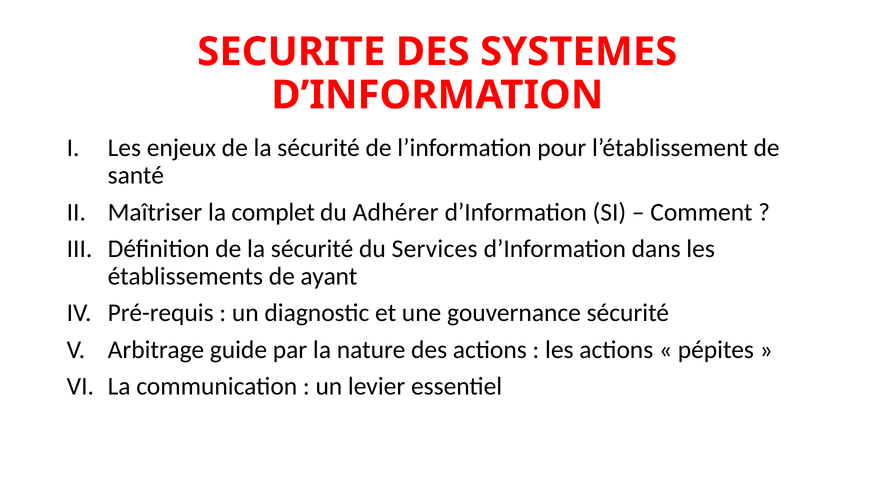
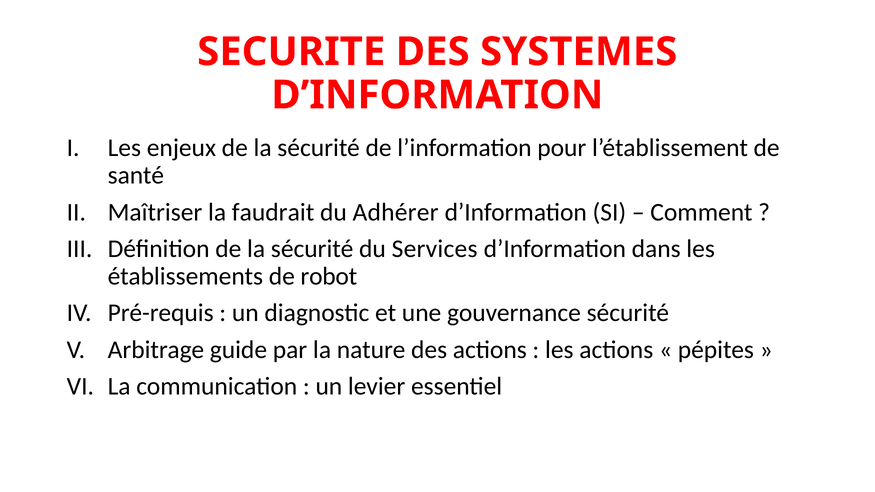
complet: complet -> faudrait
ayant: ayant -> robot
